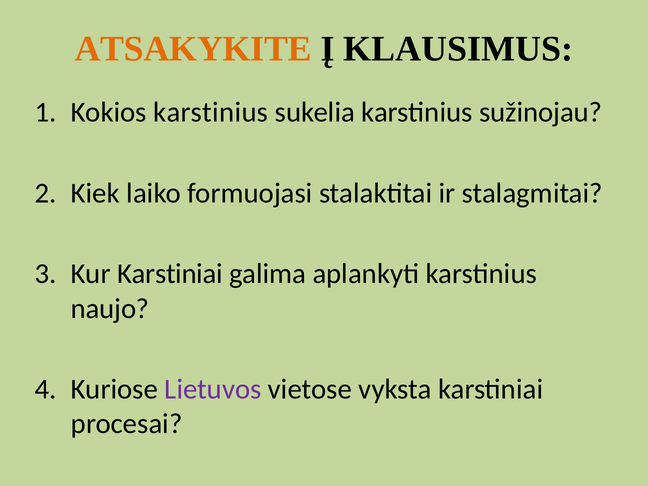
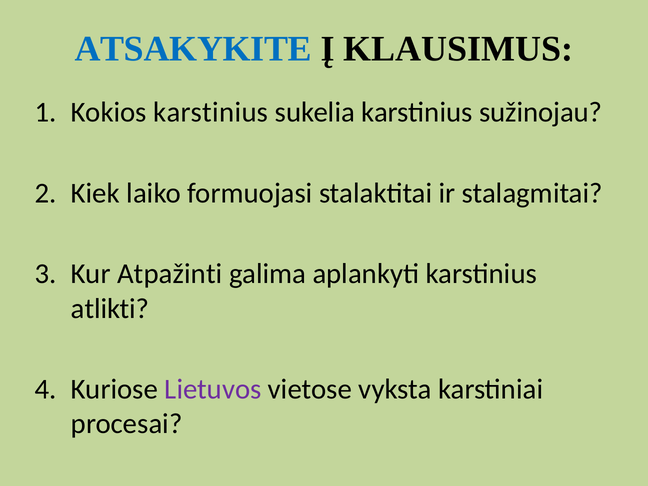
ATSAKYKITE colour: orange -> blue
Kur Karstiniai: Karstiniai -> Atpažinti
naujo: naujo -> atlikti
